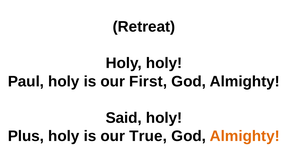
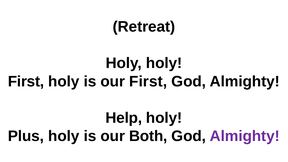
Paul at (26, 81): Paul -> First
Said: Said -> Help
True: True -> Both
Almighty at (245, 136) colour: orange -> purple
